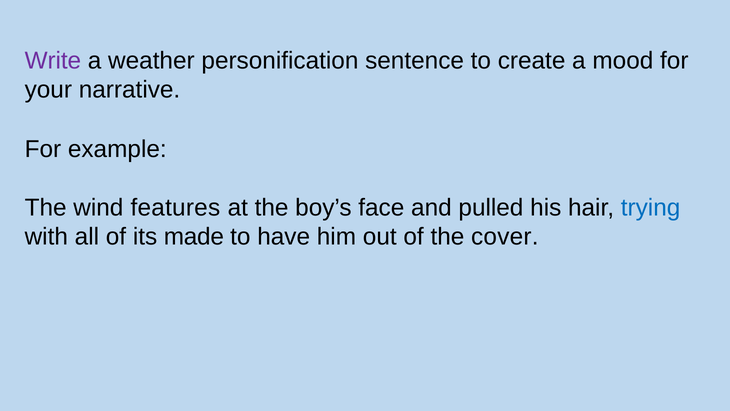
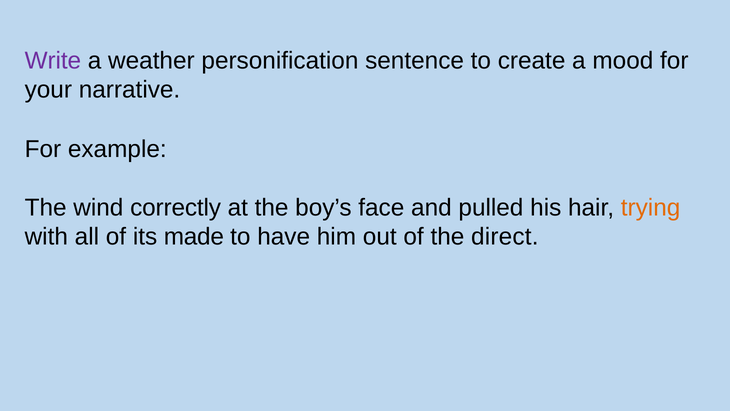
features: features -> correctly
trying colour: blue -> orange
cover: cover -> direct
